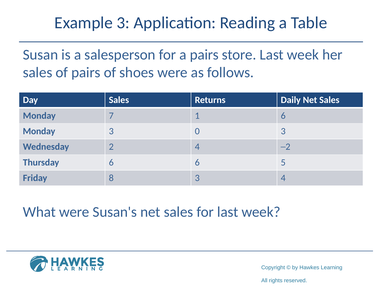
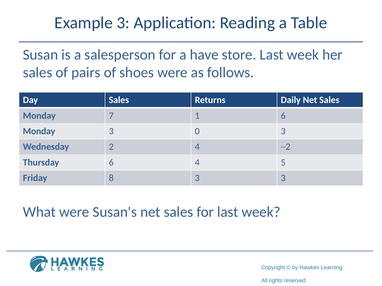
a pairs: pairs -> have
6 6: 6 -> 4
3 4: 4 -> 3
